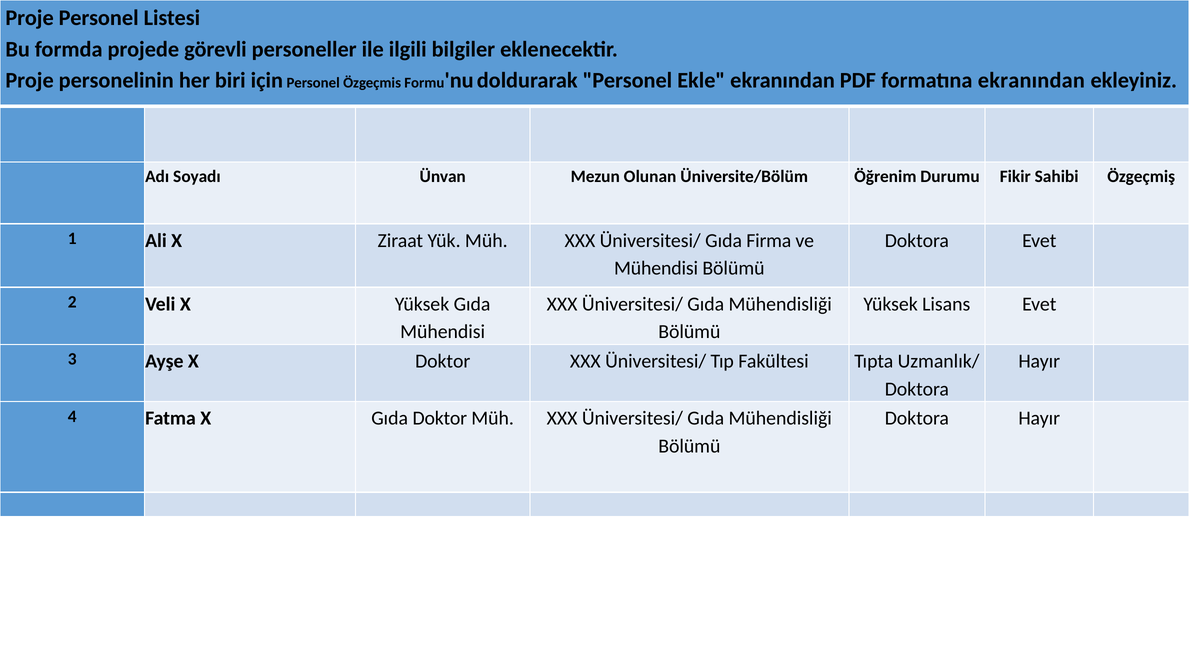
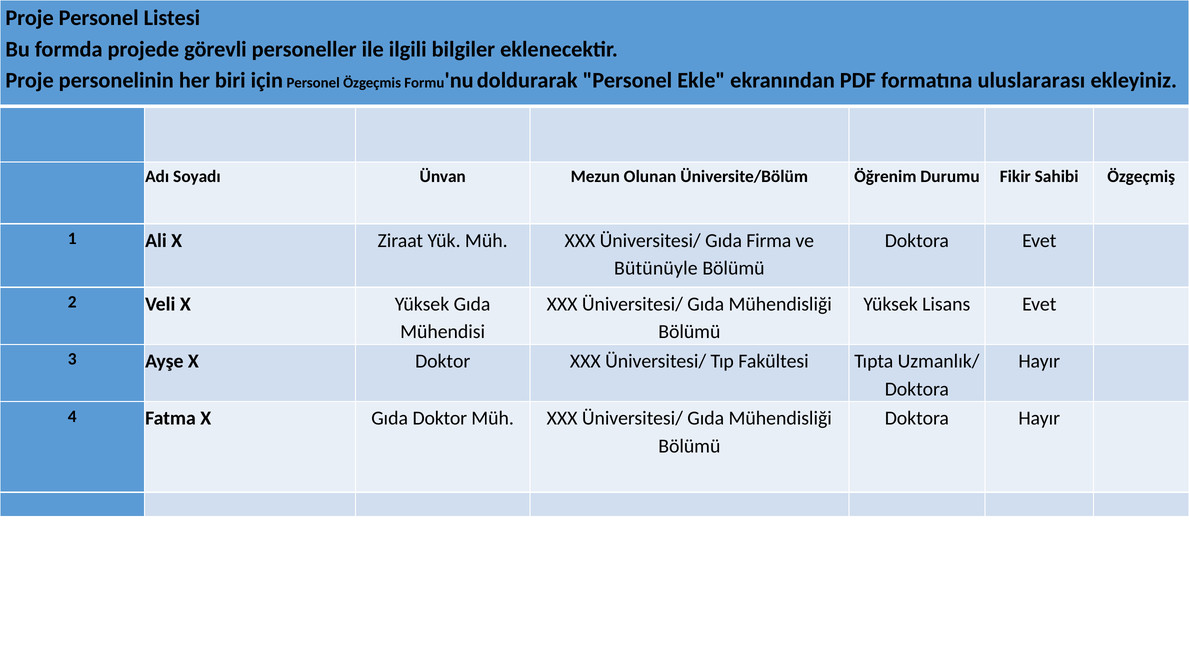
formatına ekranından: ekranından -> uluslararası
Mühendisi at (656, 268): Mühendisi -> Bütünüyle
